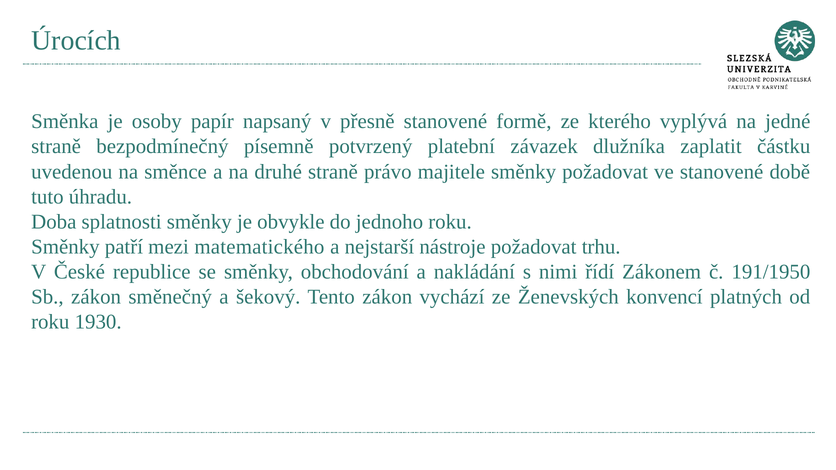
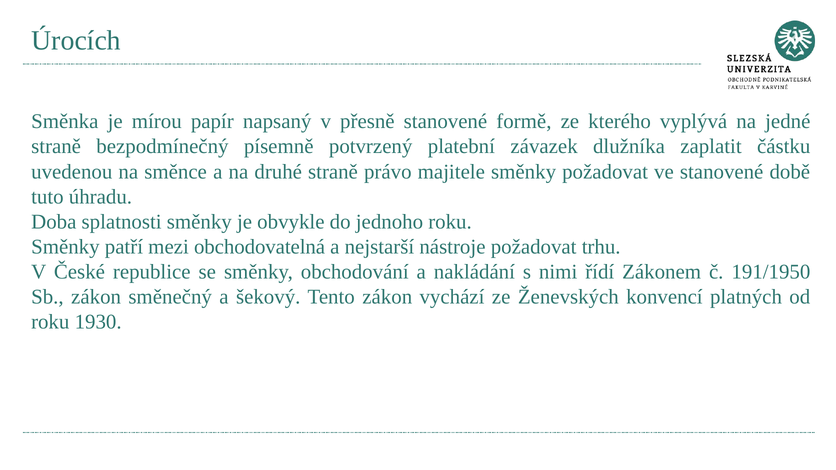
osoby: osoby -> mírou
matematického: matematického -> obchodovatelná
